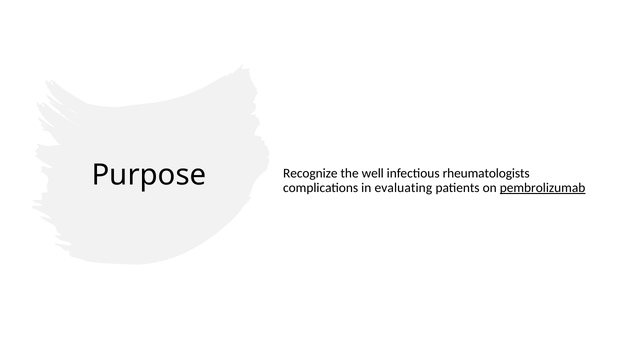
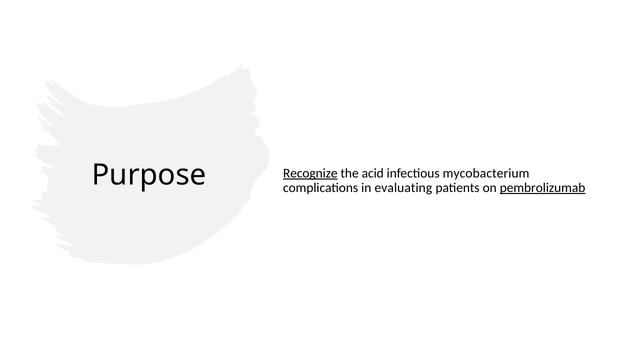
Recognize underline: none -> present
well: well -> acid
rheumatologists: rheumatologists -> mycobacterium
